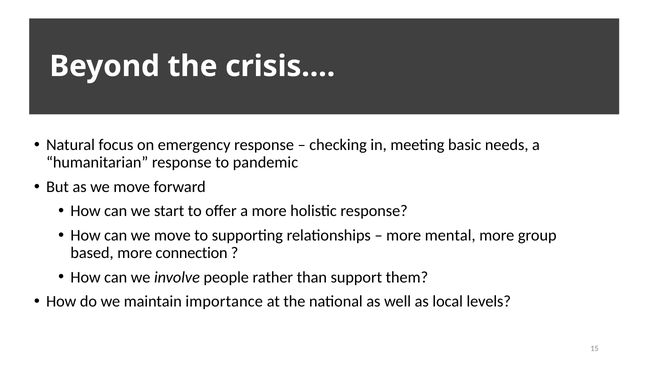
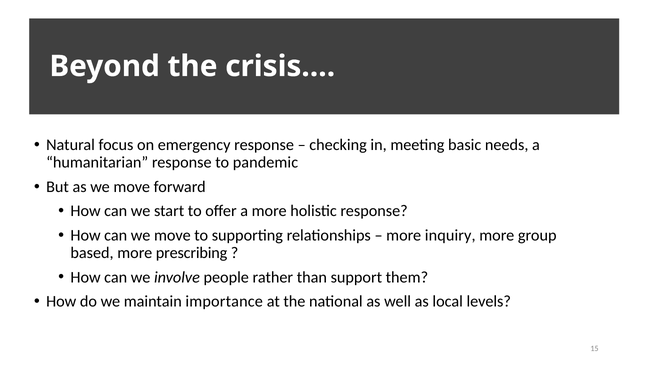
mental: mental -> inquiry
connection: connection -> prescribing
